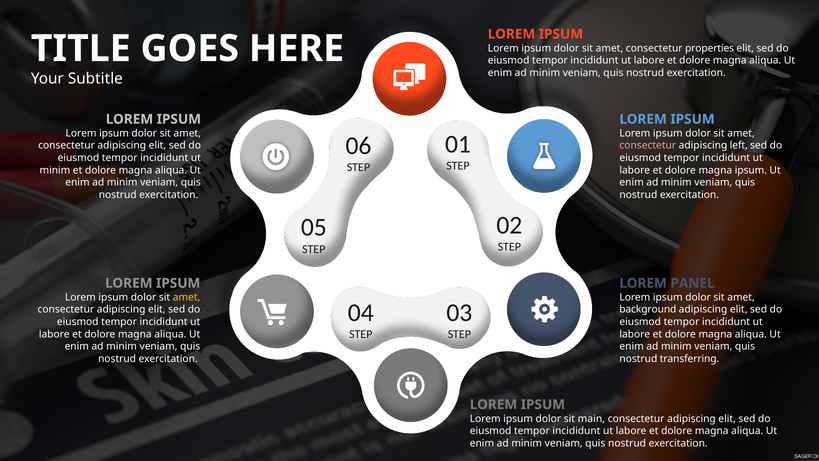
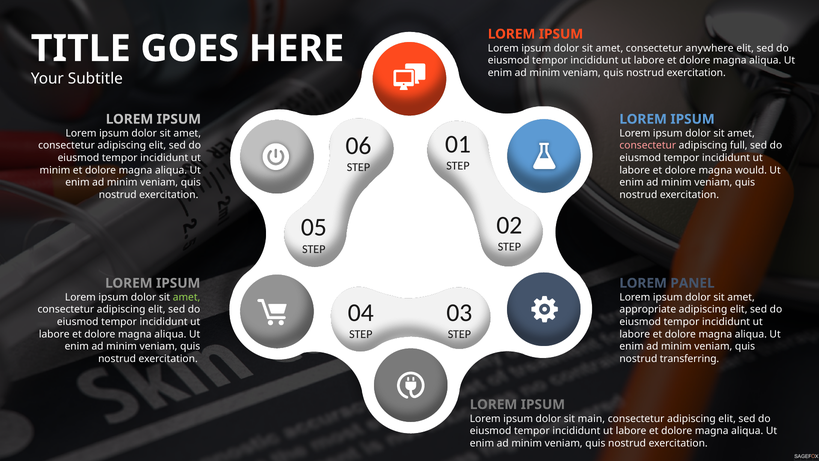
properties: properties -> anywhere
left: left -> full
magna ipsum: ipsum -> would
amet at (187, 297) colour: yellow -> light green
background: background -> appropriate
